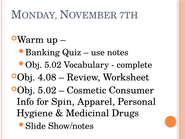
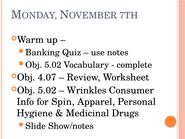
4.08: 4.08 -> 4.07
Cosmetic: Cosmetic -> Wrinkles
